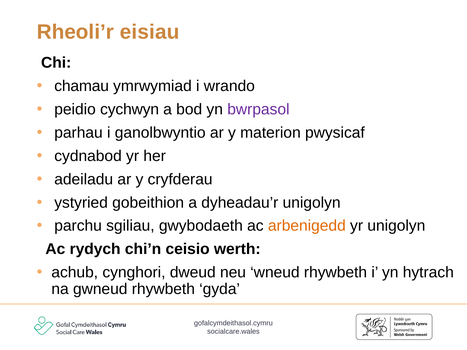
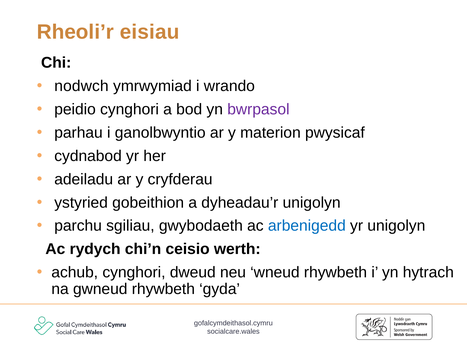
chamau: chamau -> nodwch
peidio cychwyn: cychwyn -> cynghori
arbenigedd colour: orange -> blue
